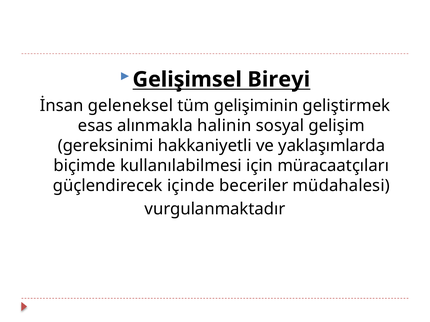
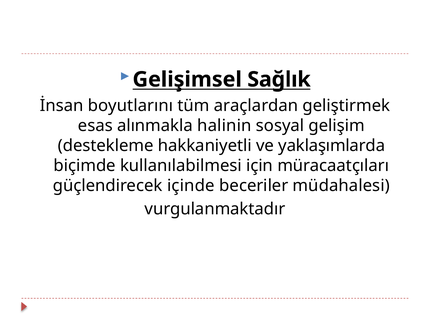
Bireyi: Bireyi -> Sağlık
geleneksel: geleneksel -> boyutlarını
gelişiminin: gelişiminin -> araçlardan
gereksinimi: gereksinimi -> destekleme
